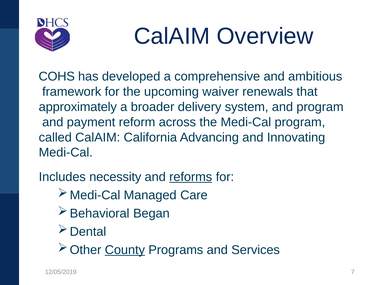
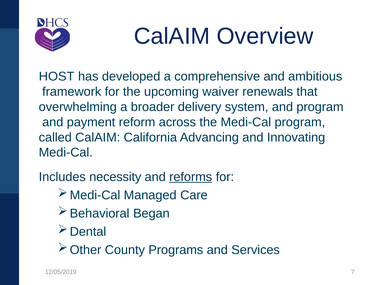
COHS: COHS -> HOST
approximately: approximately -> overwhelming
County underline: present -> none
